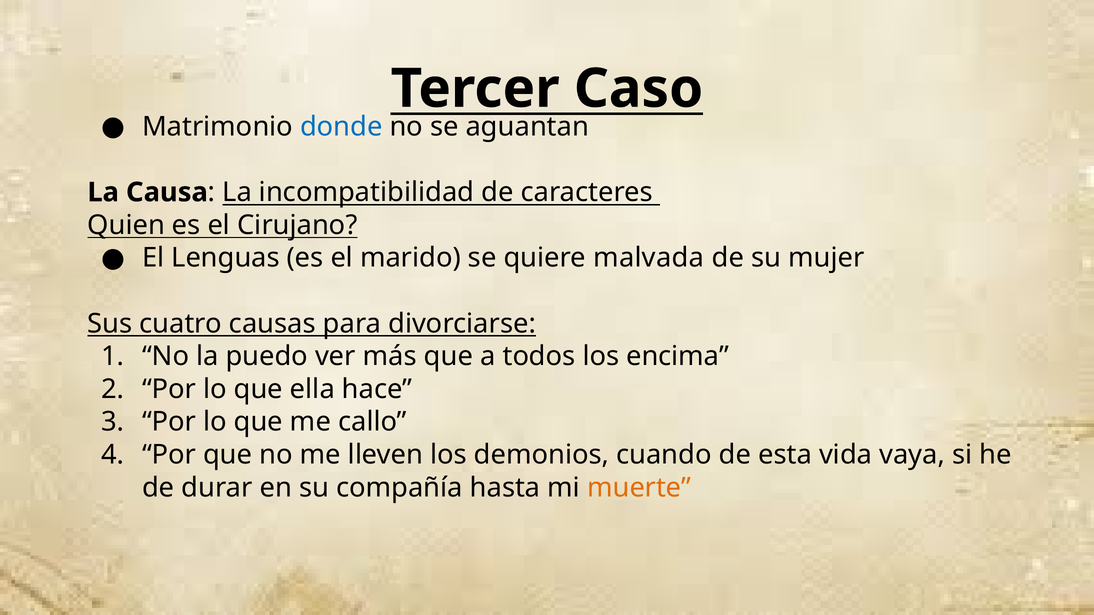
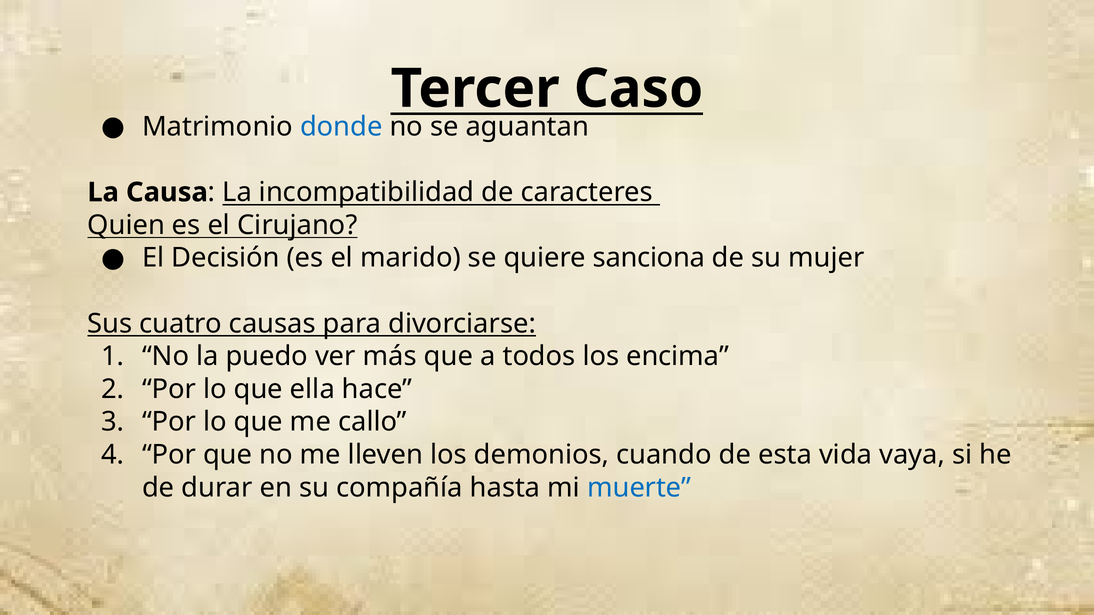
Lenguas: Lenguas -> Decisión
malvada: malvada -> sanciona
muerte colour: orange -> blue
